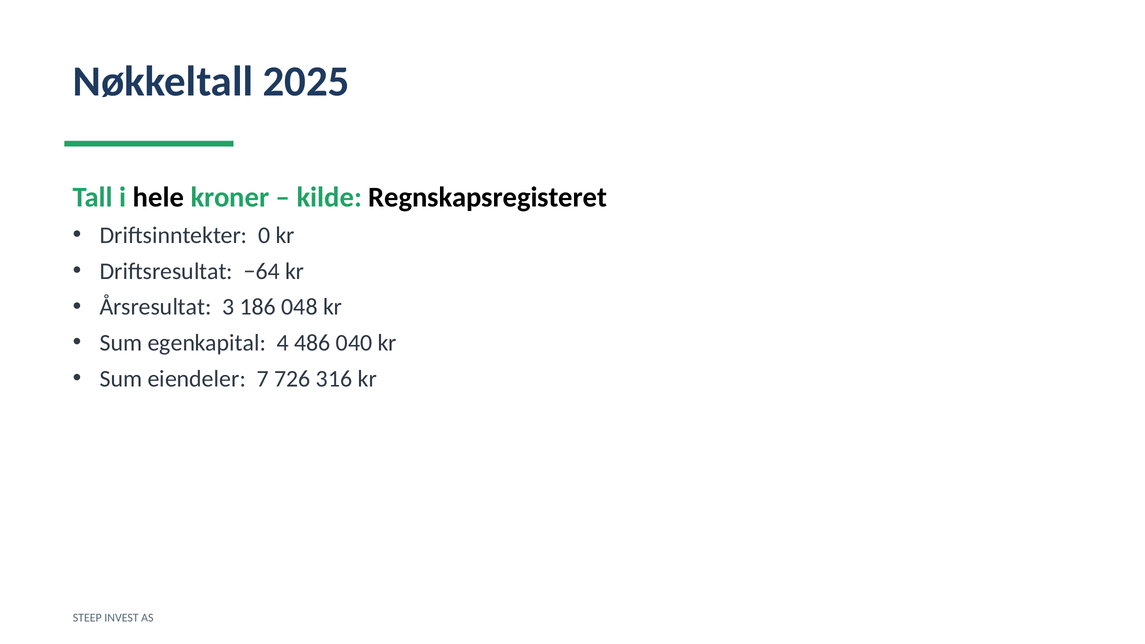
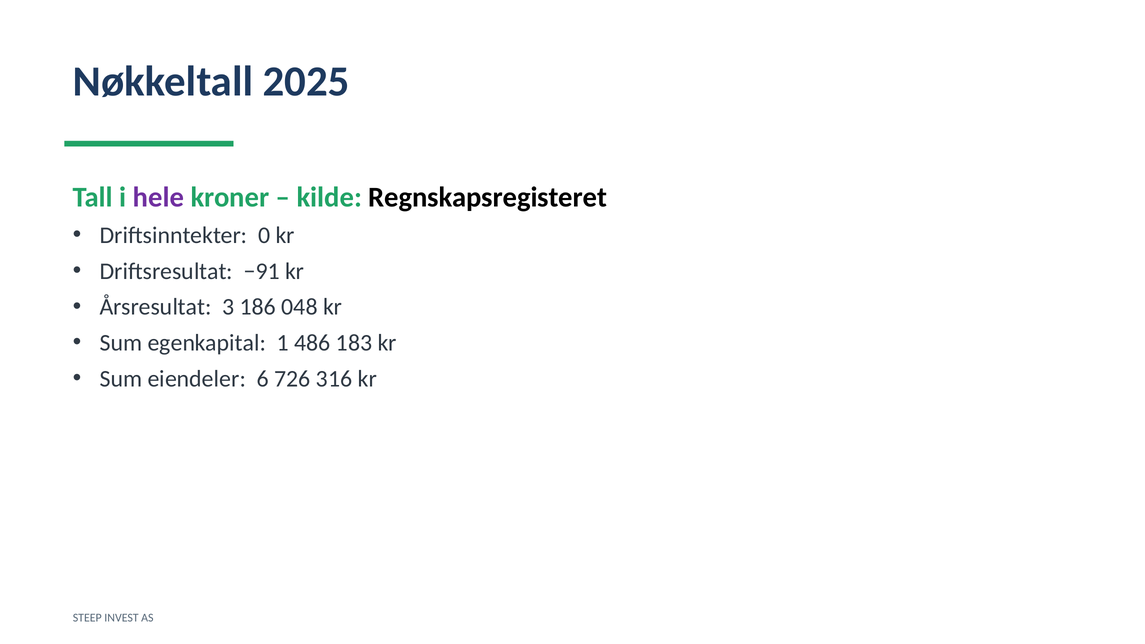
hele colour: black -> purple
−64: −64 -> −91
4: 4 -> 1
040: 040 -> 183
7: 7 -> 6
